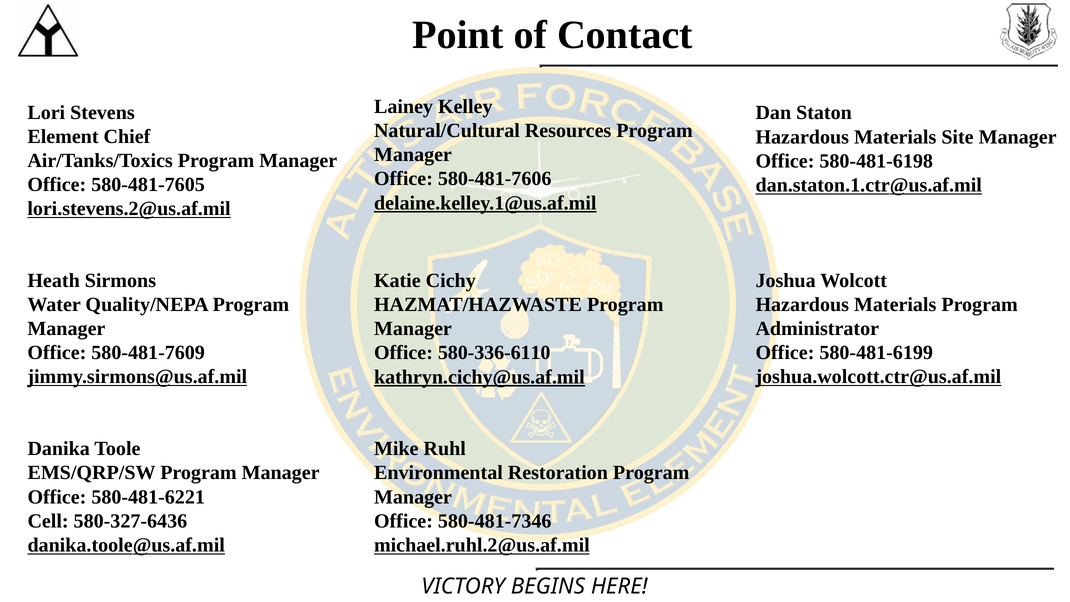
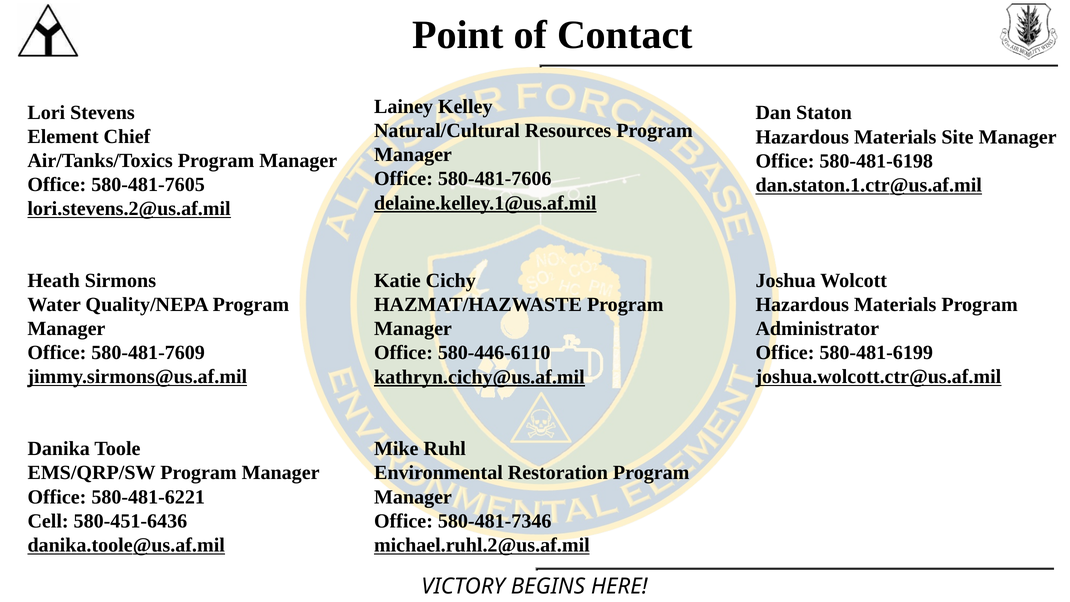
580-336-6110: 580-336-6110 -> 580-446-6110
580-327-6436: 580-327-6436 -> 580-451-6436
